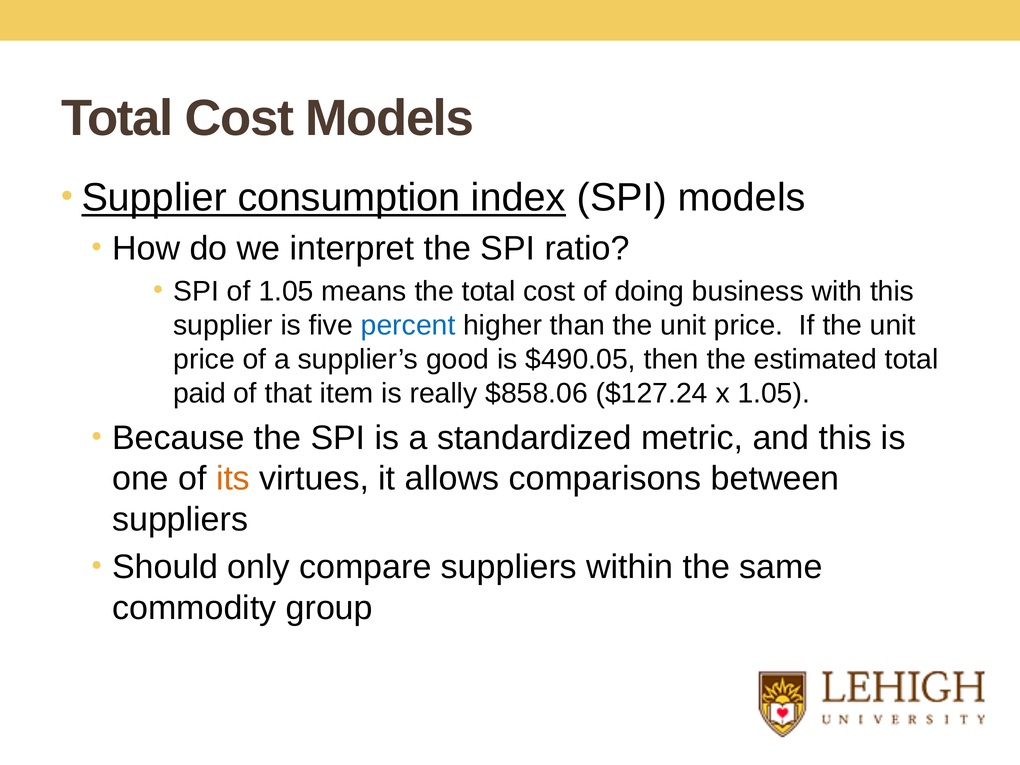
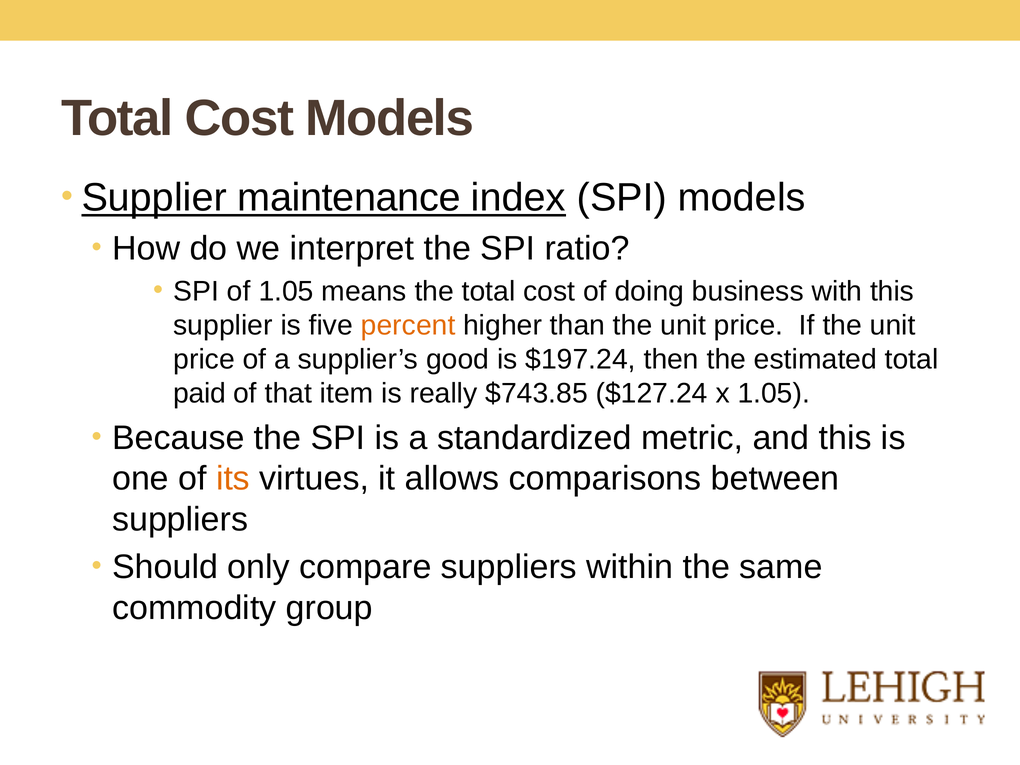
consumption: consumption -> maintenance
percent colour: blue -> orange
$490.05: $490.05 -> $197.24
$858.06: $858.06 -> $743.85
